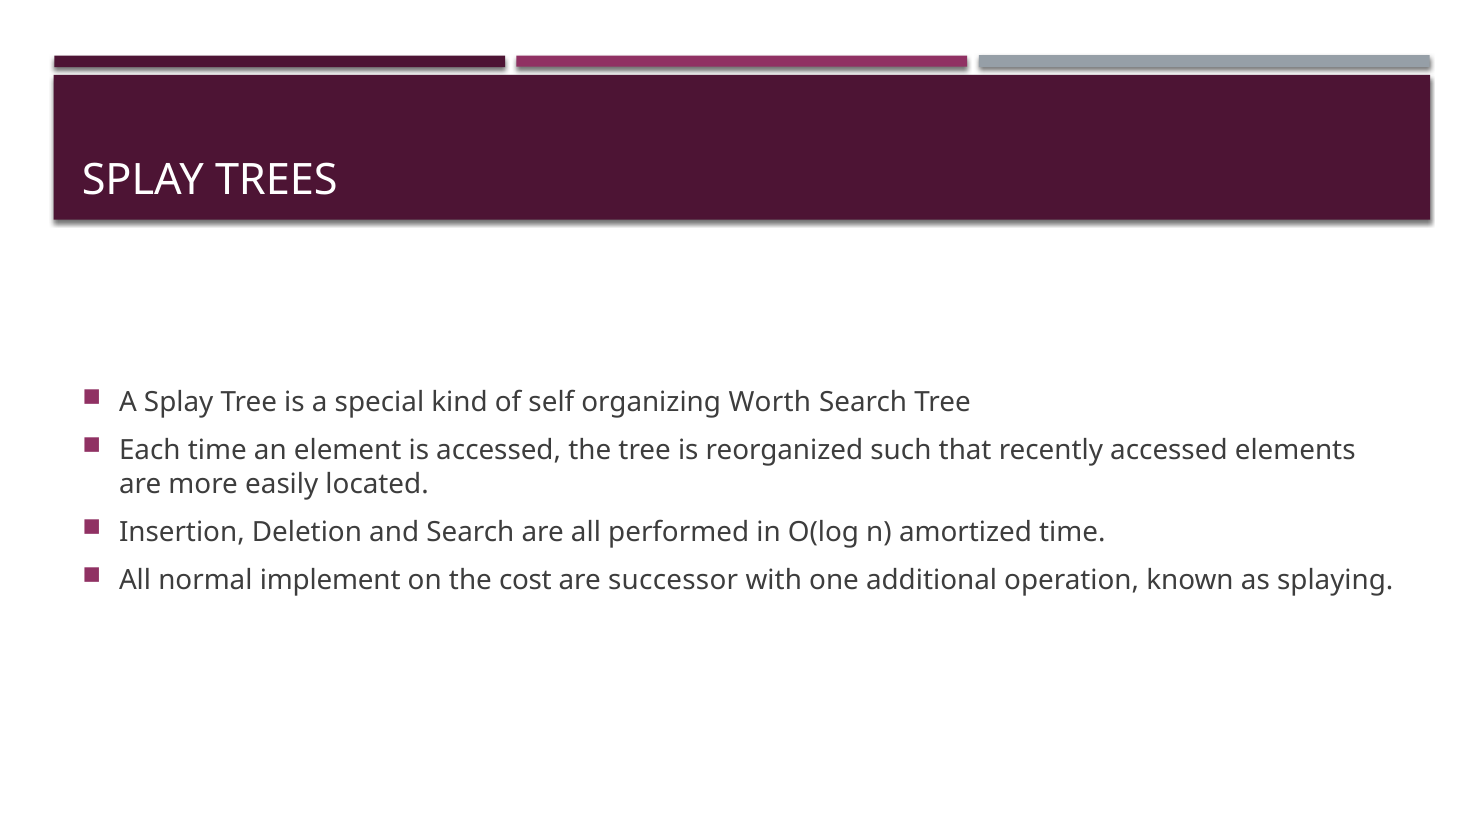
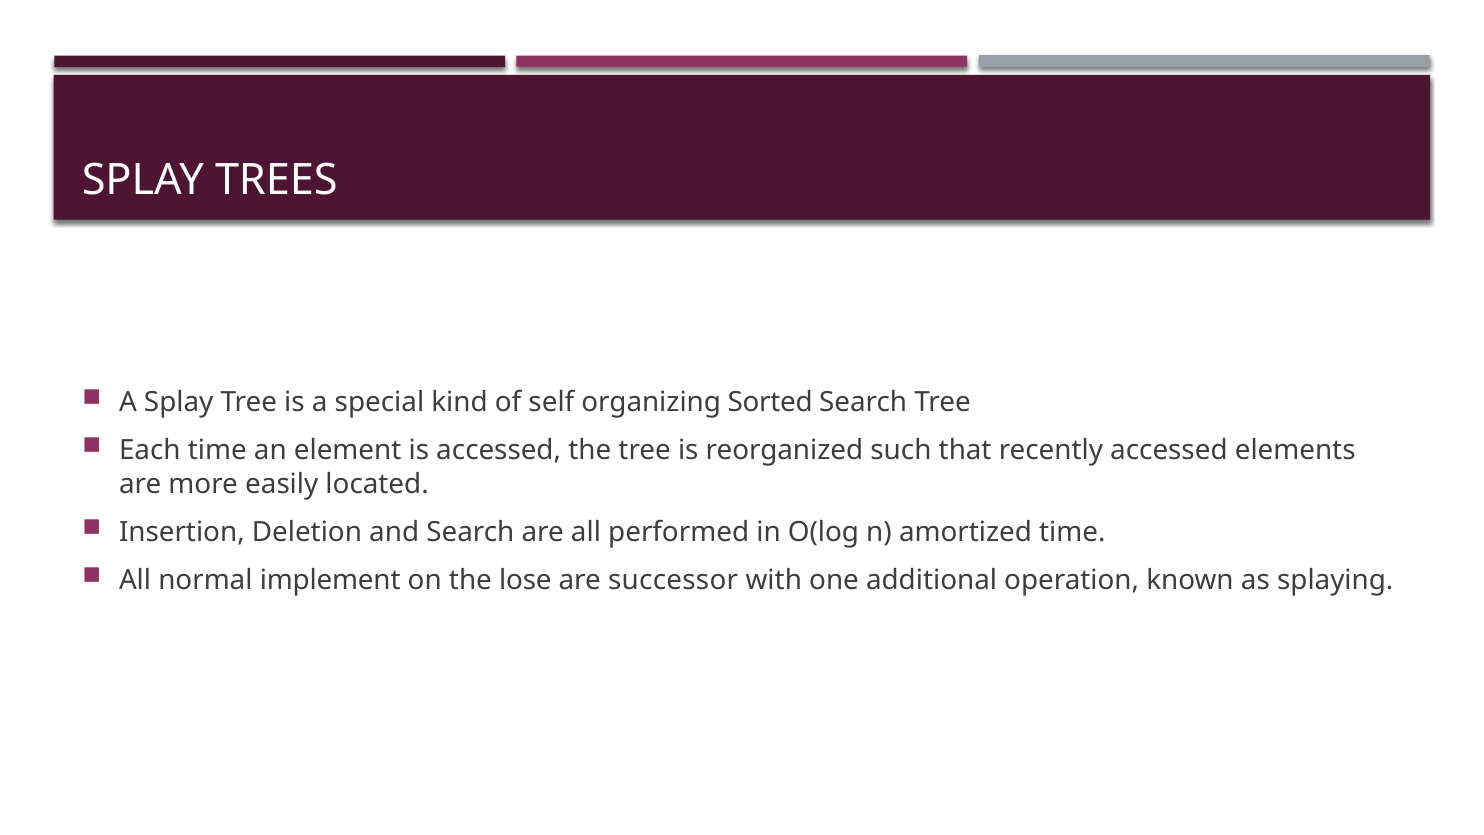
Worth: Worth -> Sorted
cost: cost -> lose
